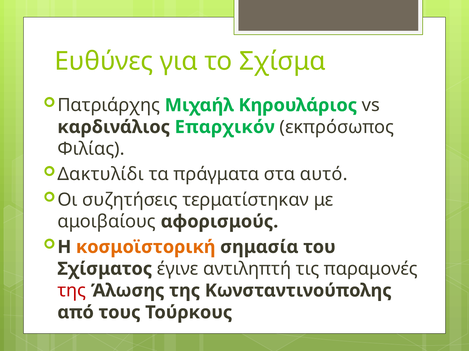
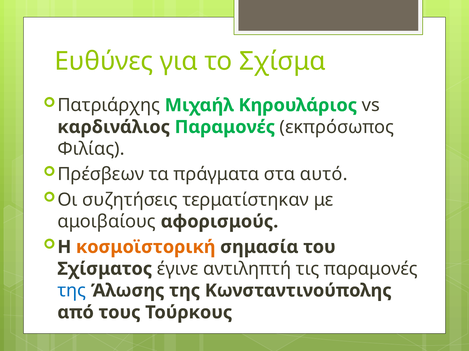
καρδινάλιος Επαρχικόν: Επαρχικόν -> Παραμονές
Δακτυλίδι: Δακτυλίδι -> Πρέσβεων
της at (72, 291) colour: red -> blue
